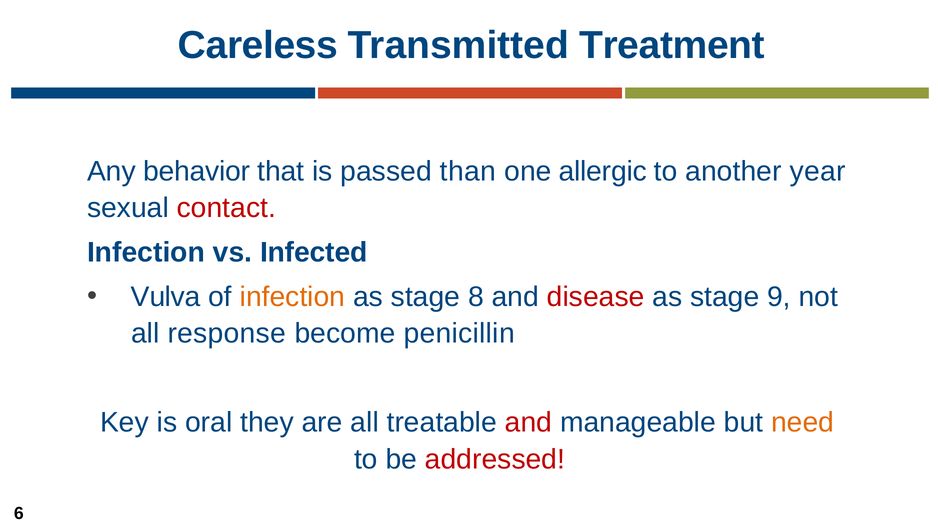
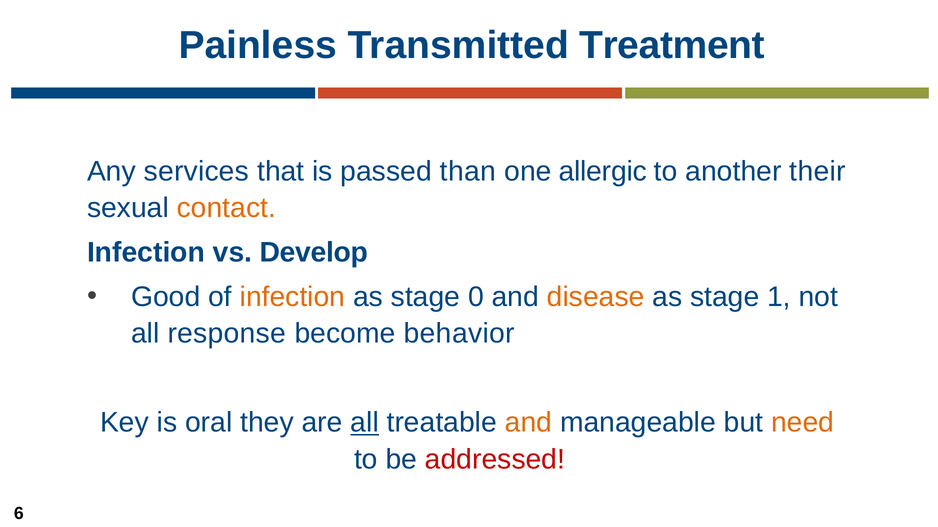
Careless: Careless -> Painless
behavior: behavior -> services
year: year -> their
contact colour: red -> orange
Infected: Infected -> Develop
Vulva: Vulva -> Good
8: 8 -> 0
disease colour: red -> orange
9: 9 -> 1
penicillin: penicillin -> behavior
all at (365, 423) underline: none -> present
and at (528, 423) colour: red -> orange
